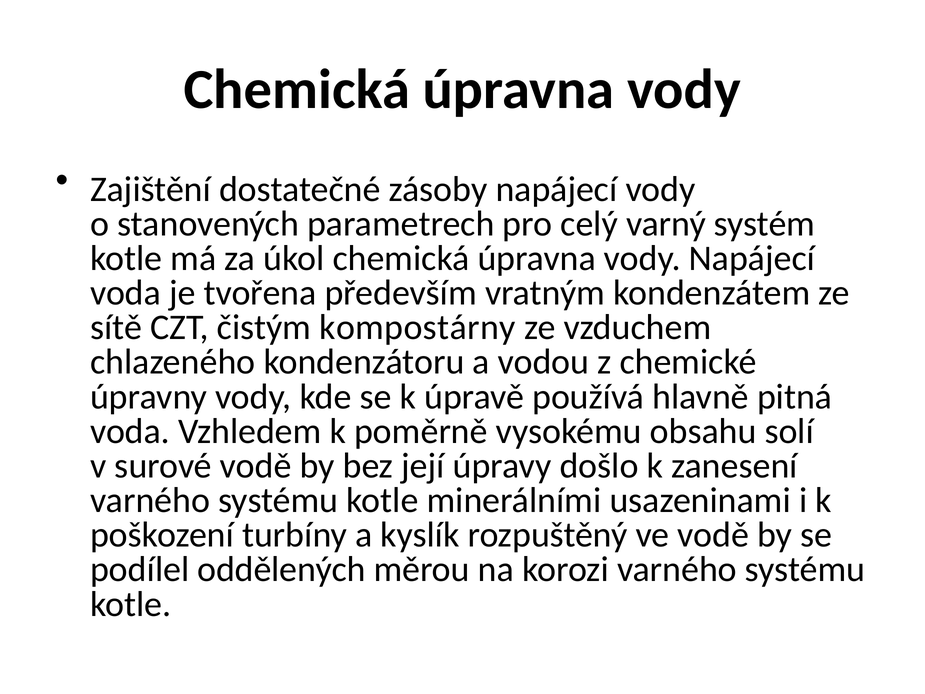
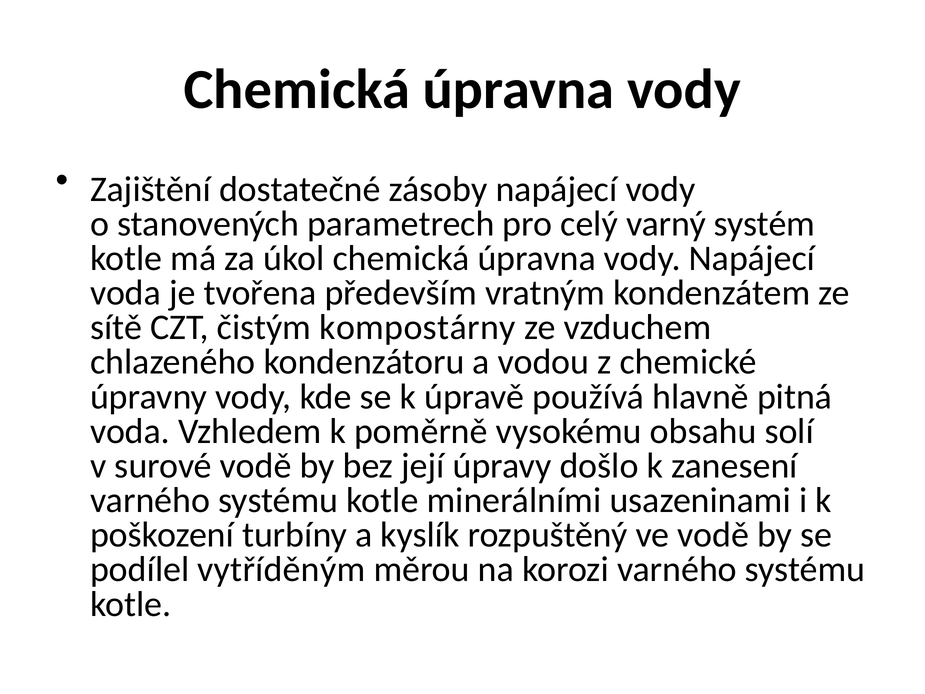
oddělených: oddělených -> vytříděným
